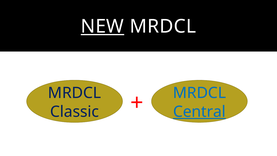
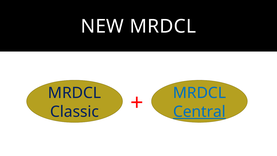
NEW underline: present -> none
